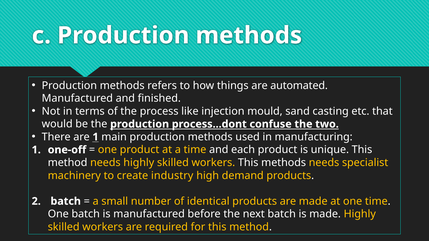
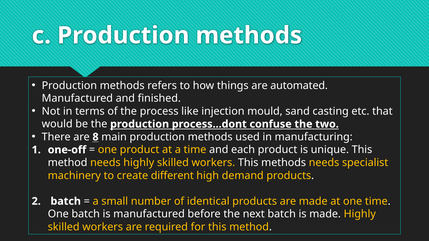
are 1: 1 -> 8
industry: industry -> different
